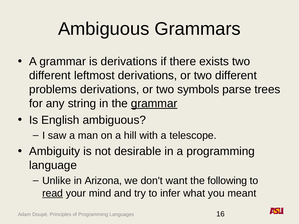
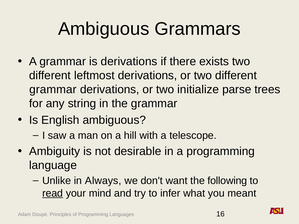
problems at (53, 90): problems -> grammar
symbols: symbols -> initialize
grammar at (154, 103) underline: present -> none
Arizona: Arizona -> Always
